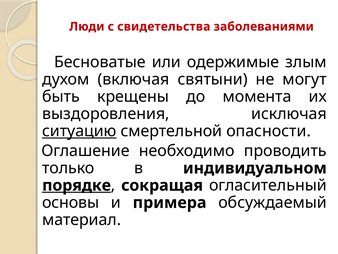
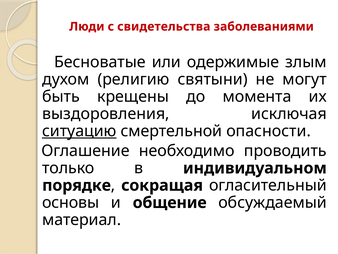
включая: включая -> религию
порядке underline: present -> none
примера: примера -> общение
